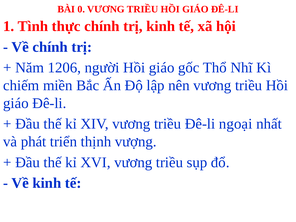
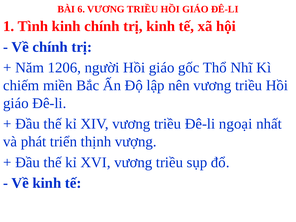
0: 0 -> 6
Tình thực: thực -> kinh
